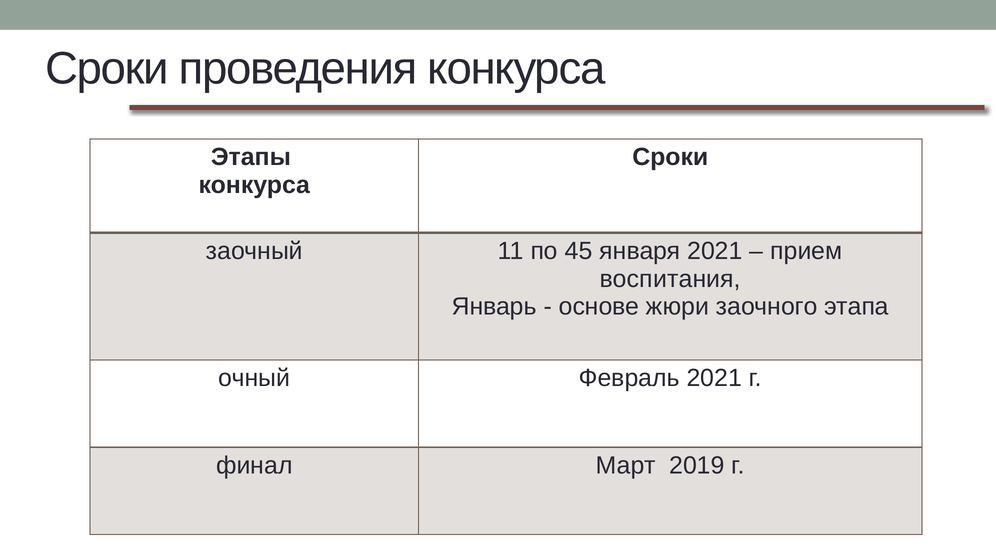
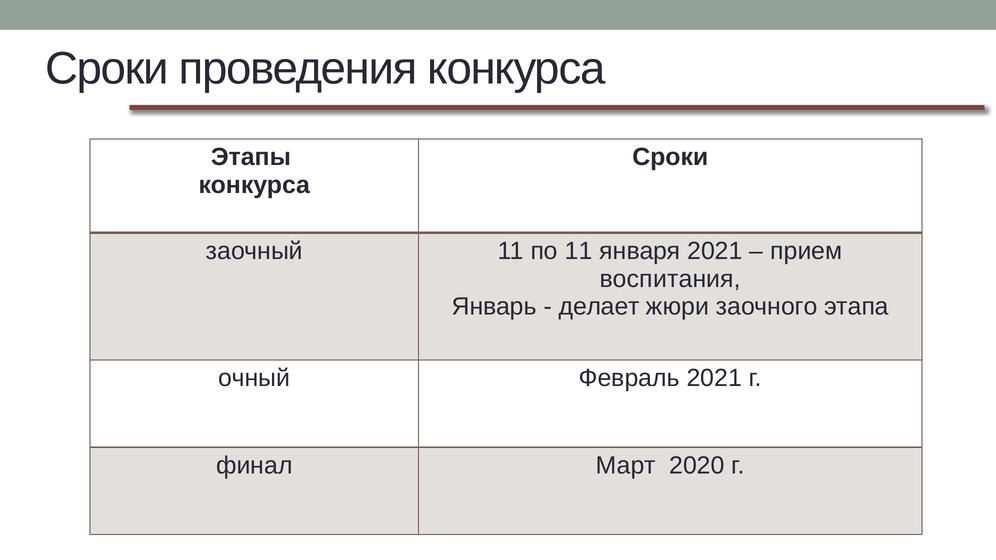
по 45: 45 -> 11
основе: основе -> делает
2019: 2019 -> 2020
